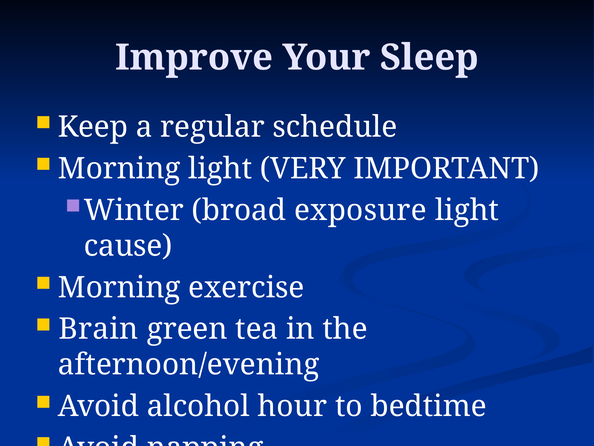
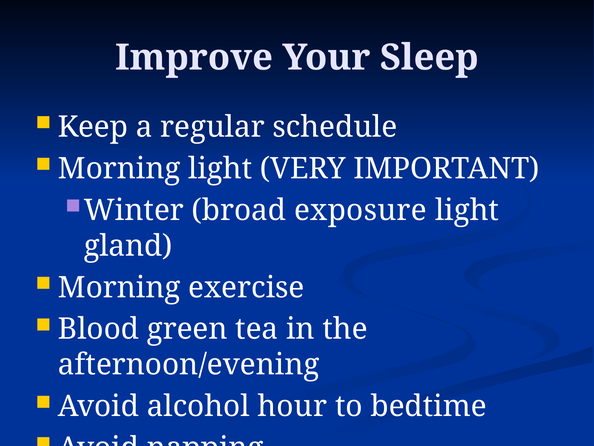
cause: cause -> gland
Brain: Brain -> Blood
